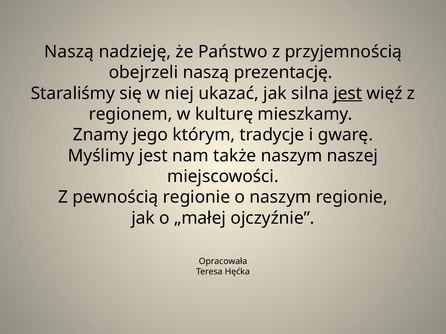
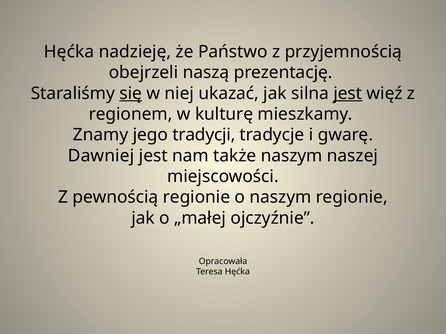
Naszą at (69, 52): Naszą -> Hęćka
się underline: none -> present
którym: którym -> tradycji
Myślimy: Myślimy -> Dawniej
